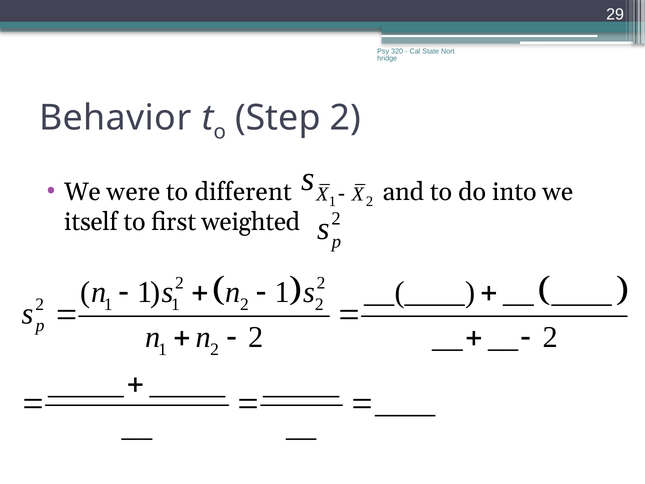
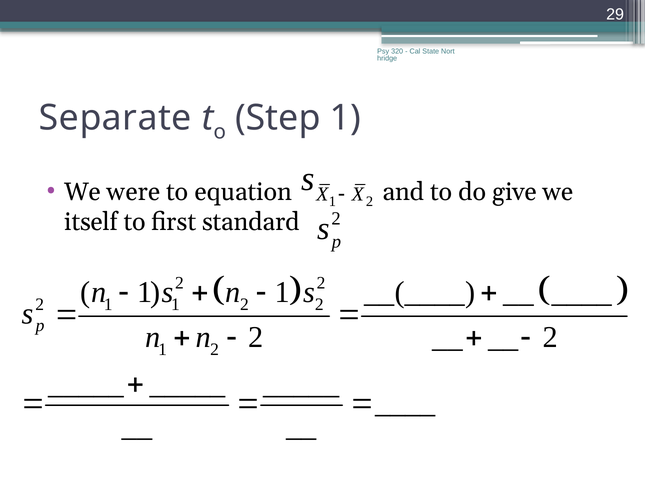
Behavior: Behavior -> Separate
Step 2: 2 -> 1
different: different -> equation
into: into -> give
weighted: weighted -> standard
